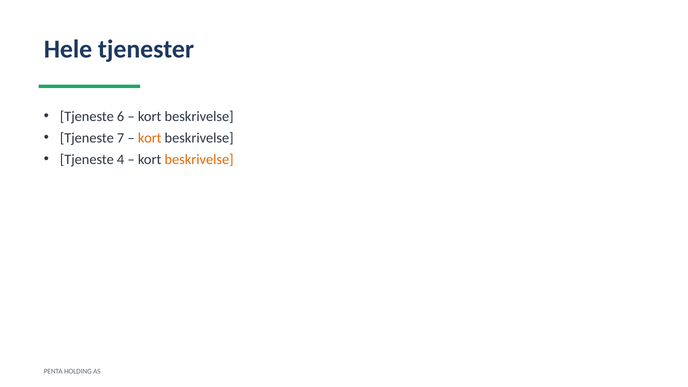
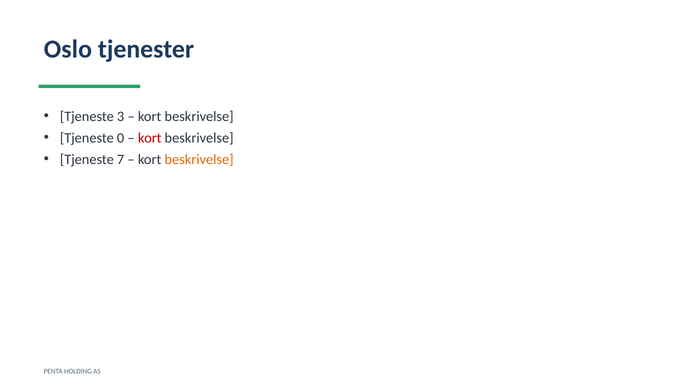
Hele: Hele -> Oslo
6: 6 -> 3
7: 7 -> 0
kort at (150, 138) colour: orange -> red
4: 4 -> 7
